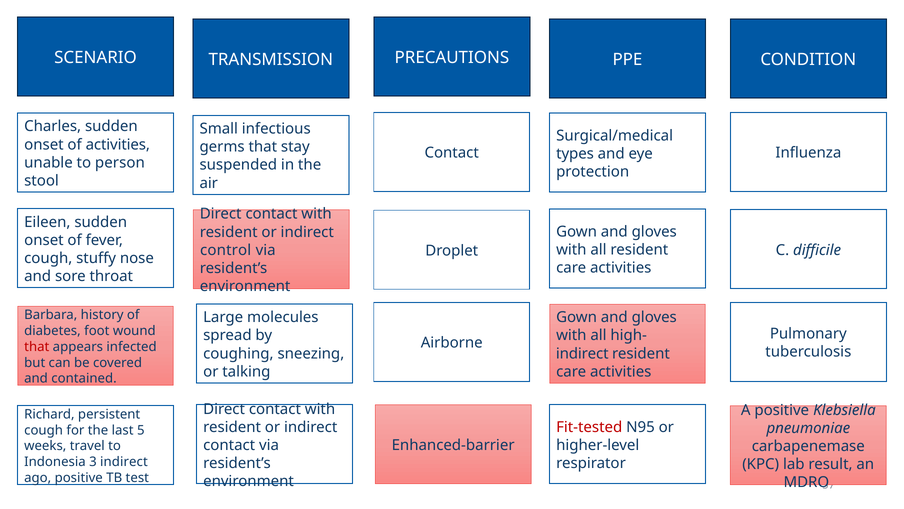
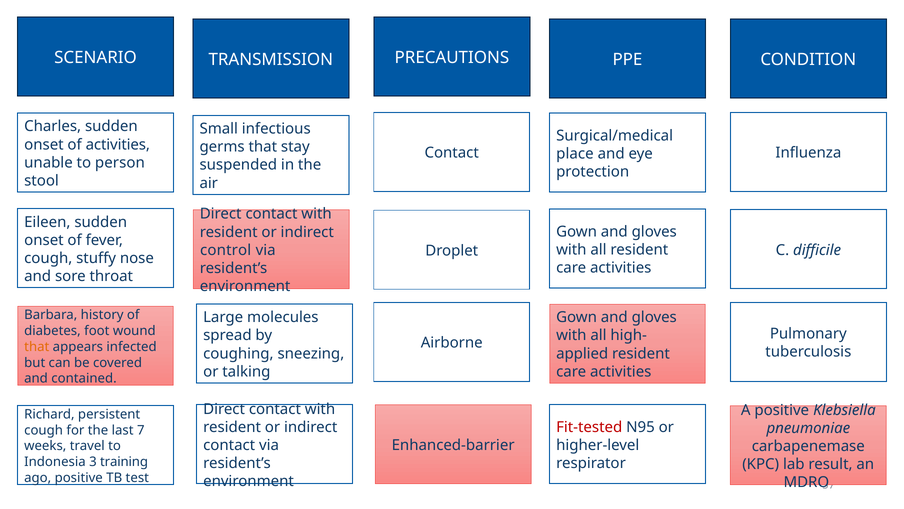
types: types -> place
that at (37, 346) colour: red -> orange
indirect at (582, 353): indirect -> applied
5: 5 -> 7
3 indirect: indirect -> training
